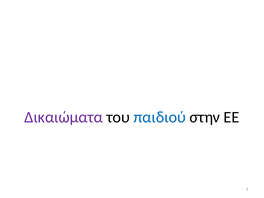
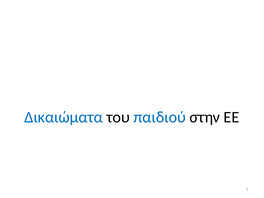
Δικαιώματα colour: purple -> blue
